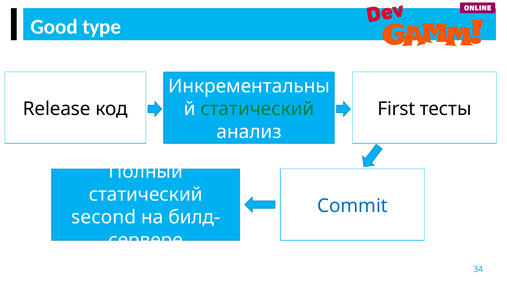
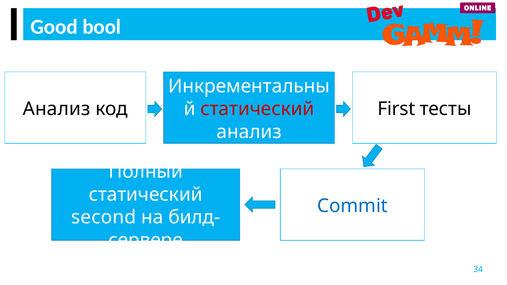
type: type -> bool
Release at (57, 109): Release -> Анализ
статический at (257, 109) colour: green -> red
